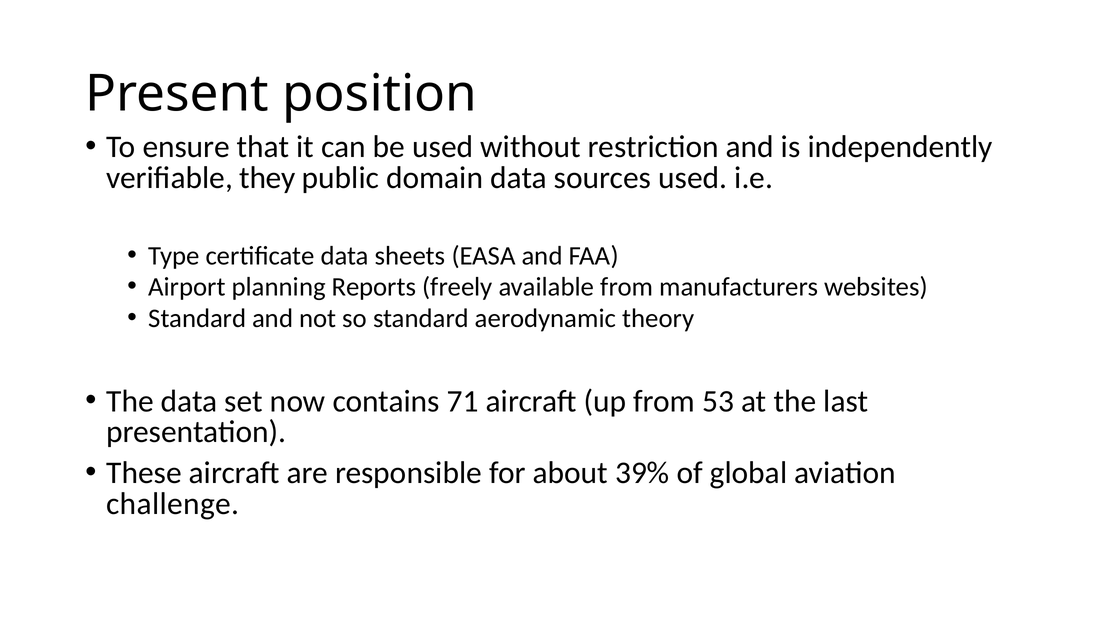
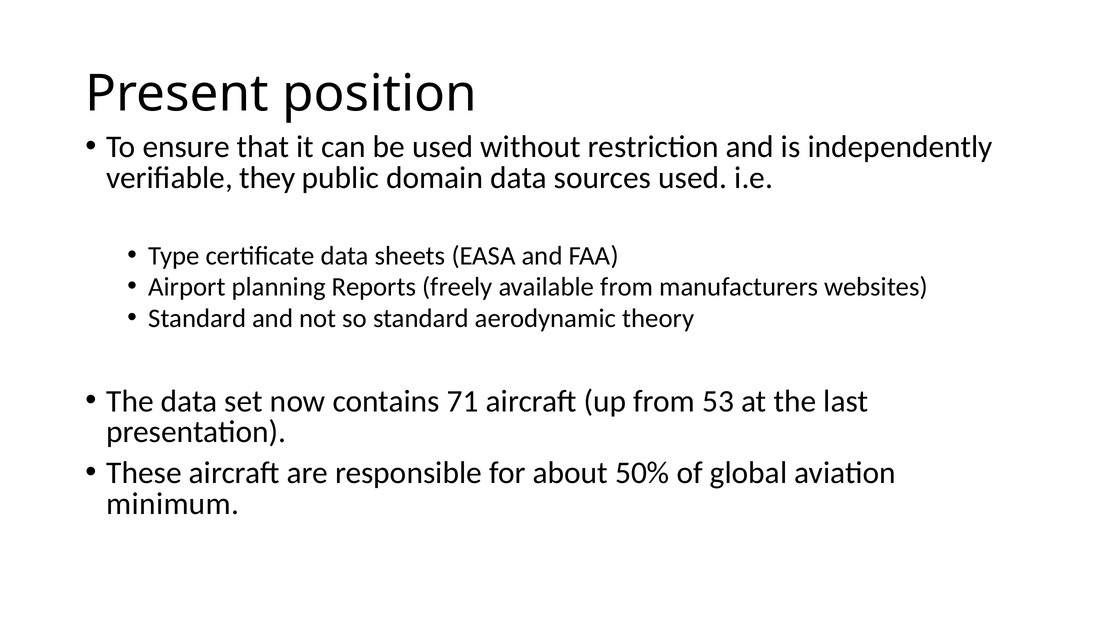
39%: 39% -> 50%
challenge: challenge -> minimum
